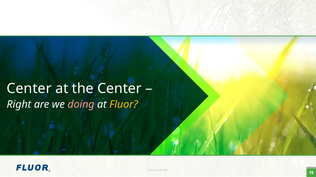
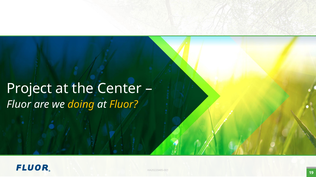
Center at (29, 89): Center -> Project
Right at (19, 105): Right -> Fluor
doing colour: pink -> yellow
